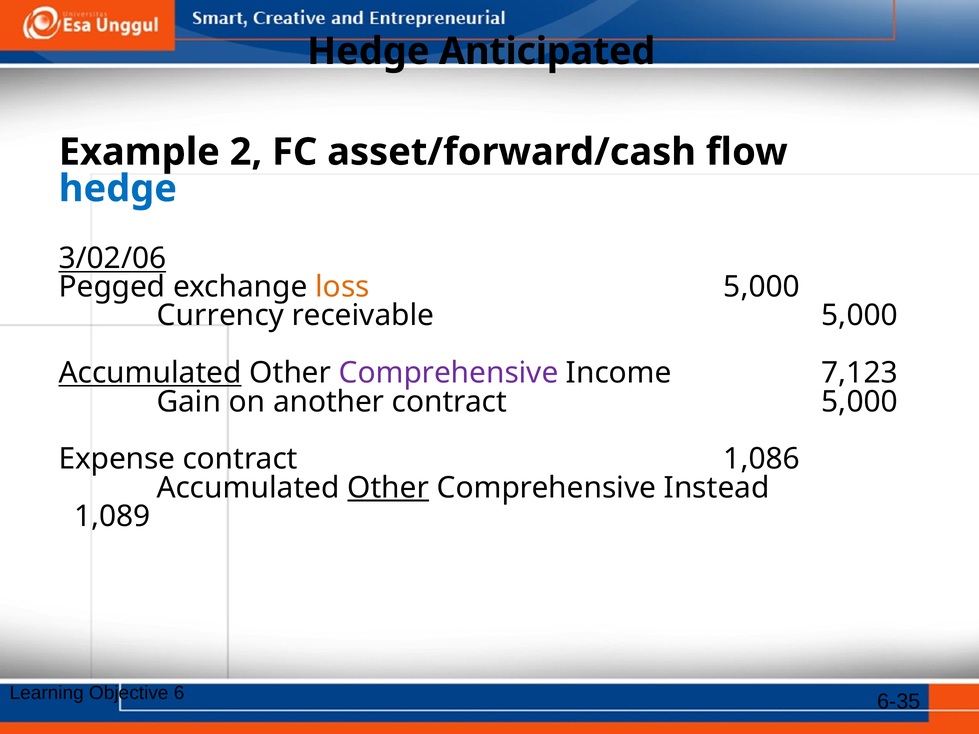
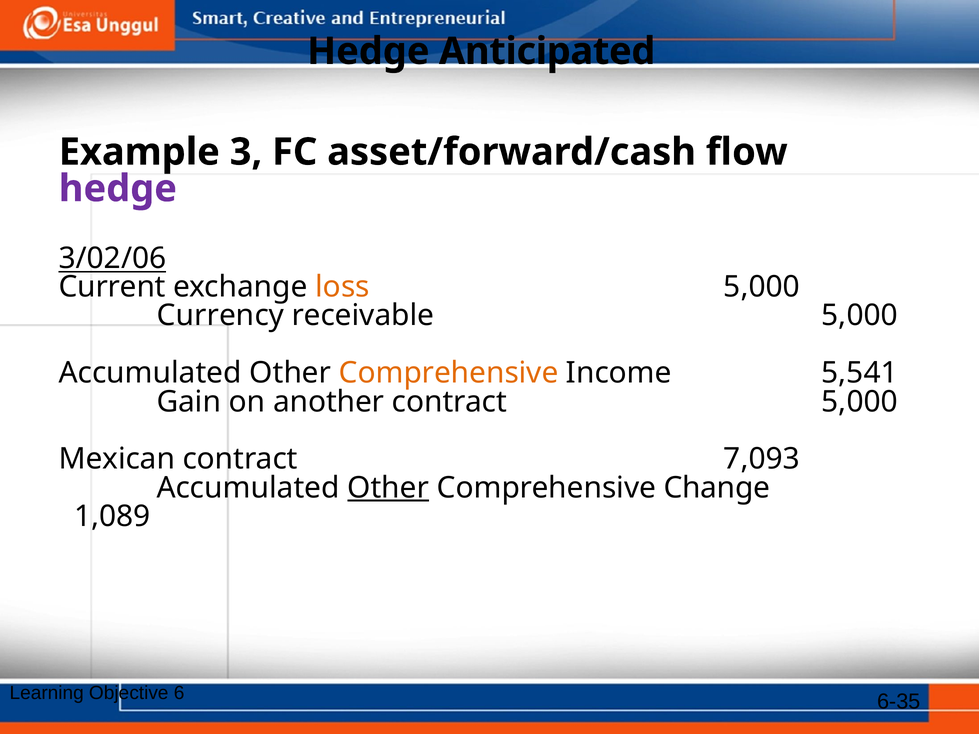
2: 2 -> 3
hedge at (118, 189) colour: blue -> purple
Pegged: Pegged -> Current
Accumulated at (150, 373) underline: present -> none
Comprehensive at (449, 373) colour: purple -> orange
7,123: 7,123 -> 5,541
Expense: Expense -> Mexican
1,086: 1,086 -> 7,093
Instead: Instead -> Change
